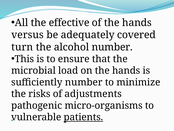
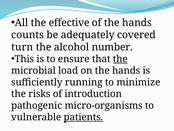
versus: versus -> counts
the at (120, 59) underline: none -> present
sufficiently number: number -> running
adjustments: adjustments -> introduction
